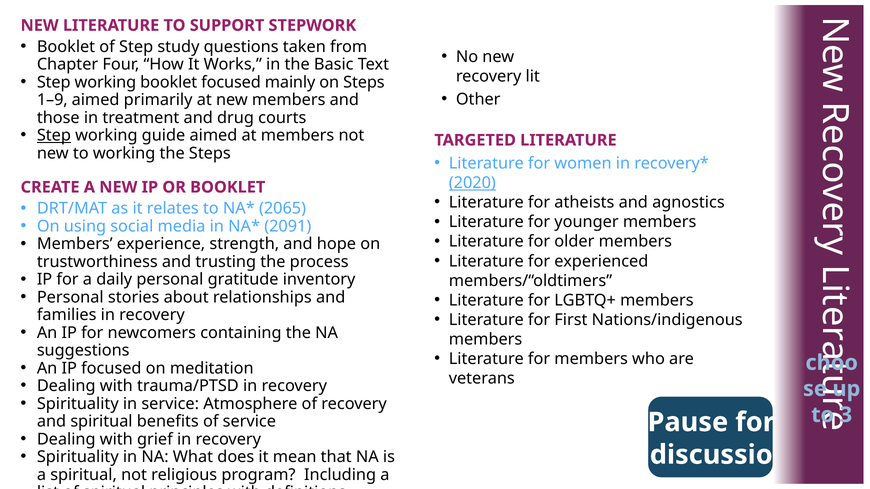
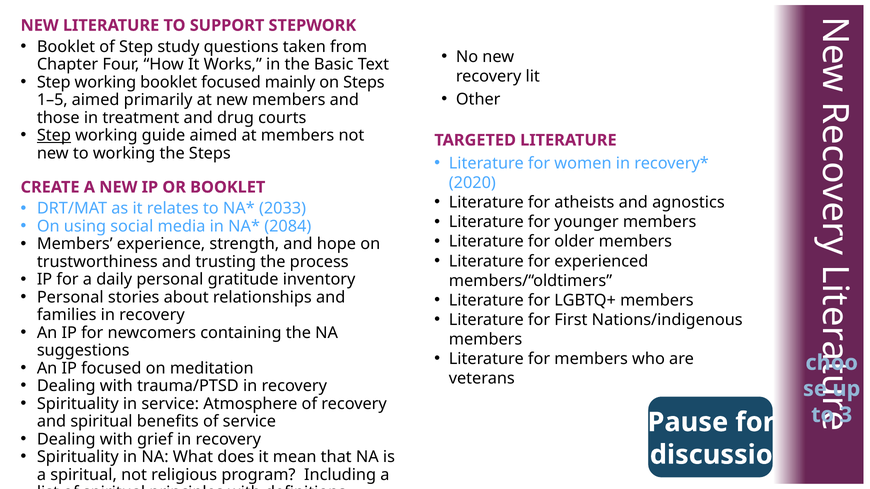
1–9: 1–9 -> 1–5
2020 underline: present -> none
2065: 2065 -> 2033
2091: 2091 -> 2084
